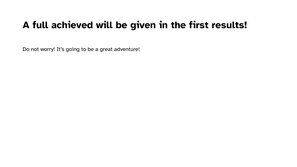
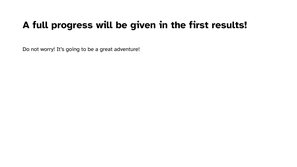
achieved: achieved -> progress
